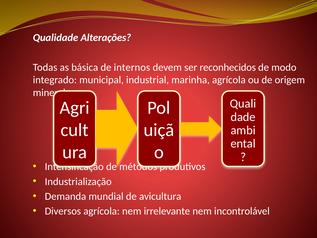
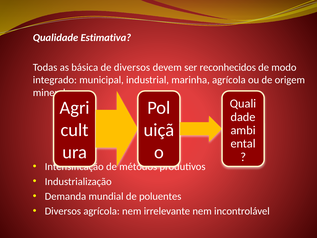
Alterações: Alterações -> Estimativa
de internos: internos -> diversos
avicultura: avicultura -> poluentes
